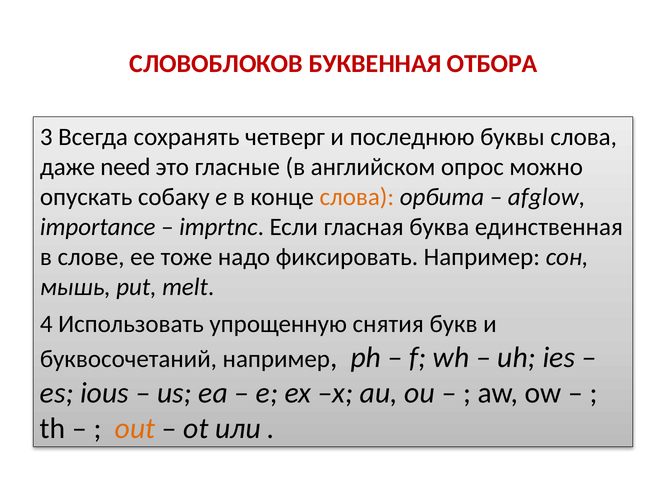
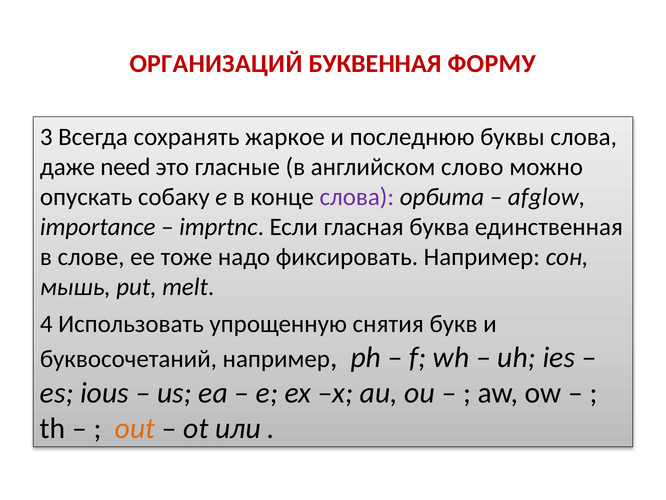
СЛОВОБЛОКОВ: СЛОВОБЛОКОВ -> ОРГАНИЗАЦИЙ
ОТБОРА: ОТБОРА -> ФОРМУ
четверг: четверг -> жаркое
опрос: опрос -> слово
слова at (357, 197) colour: orange -> purple
